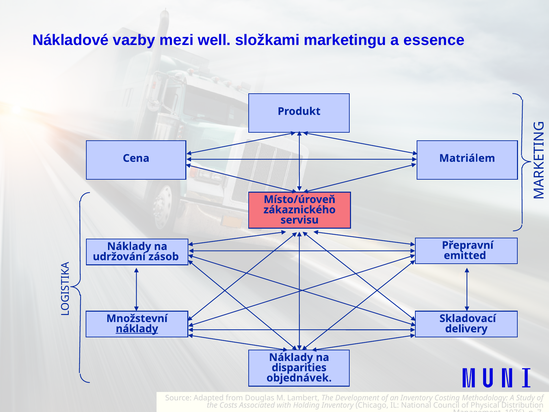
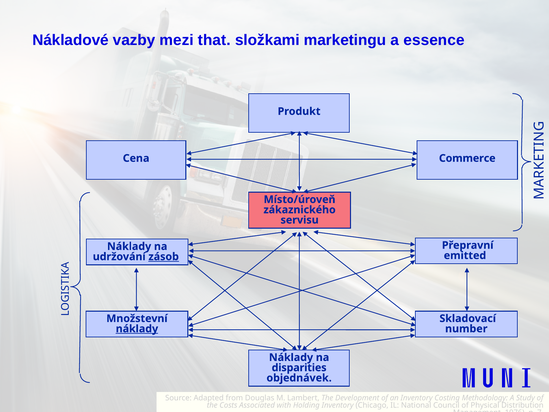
well: well -> that
Matriálem: Matriálem -> Commerce
zásob underline: none -> present
delivery: delivery -> number
